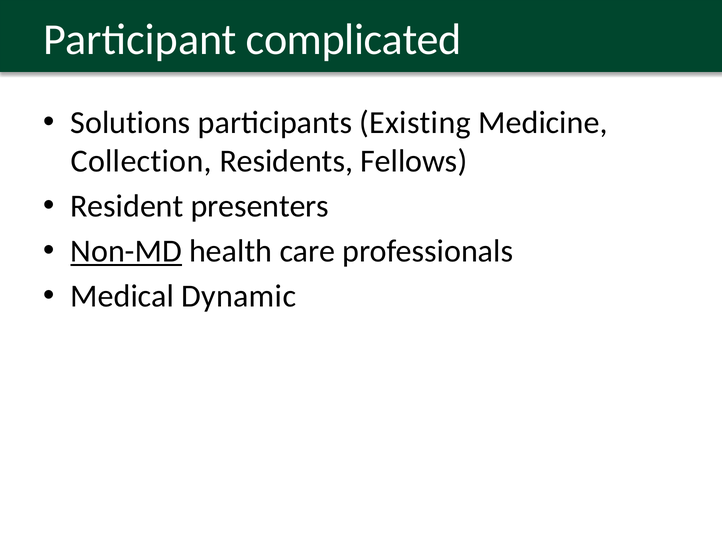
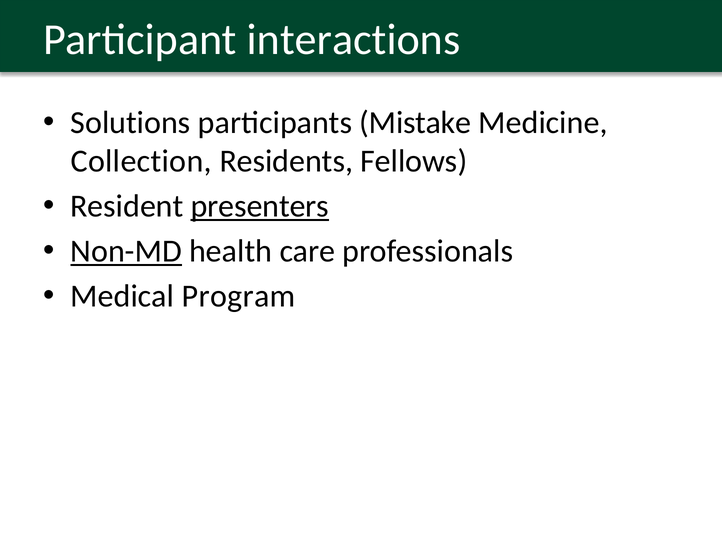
complicated: complicated -> interactions
Existing: Existing -> Mistake
presenters underline: none -> present
Dynamic: Dynamic -> Program
